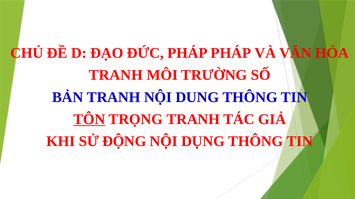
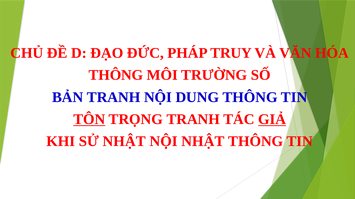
PHÁP PHÁP: PHÁP -> TRUY
TRANH at (116, 75): TRANH -> THÔNG
GIẢ underline: none -> present
SỬ ĐỘNG: ĐỘNG -> NHẬT
NỘI DỤNG: DỤNG -> NHẬT
